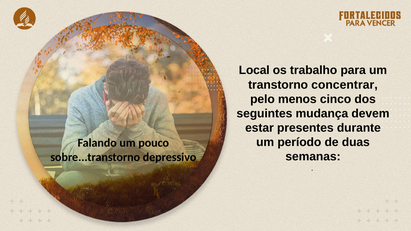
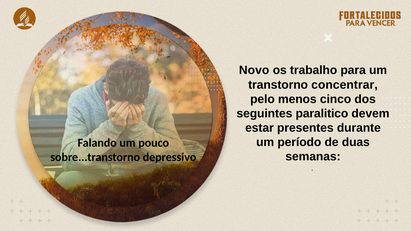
Local: Local -> Novo
mudança: mudança -> paralitico
